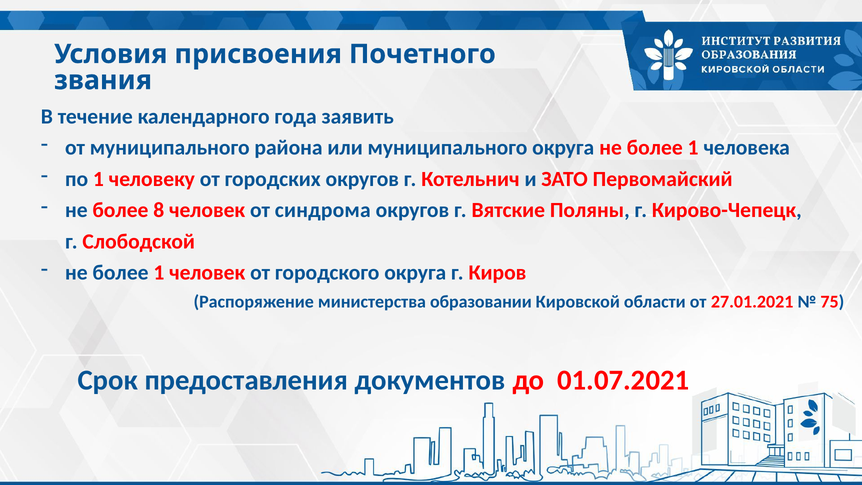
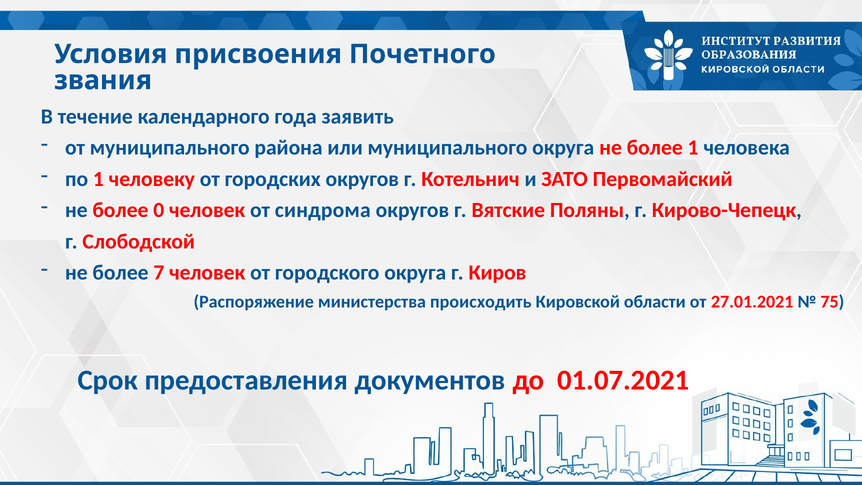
8: 8 -> 0
1 at (159, 273): 1 -> 7
образовании: образовании -> происходить
